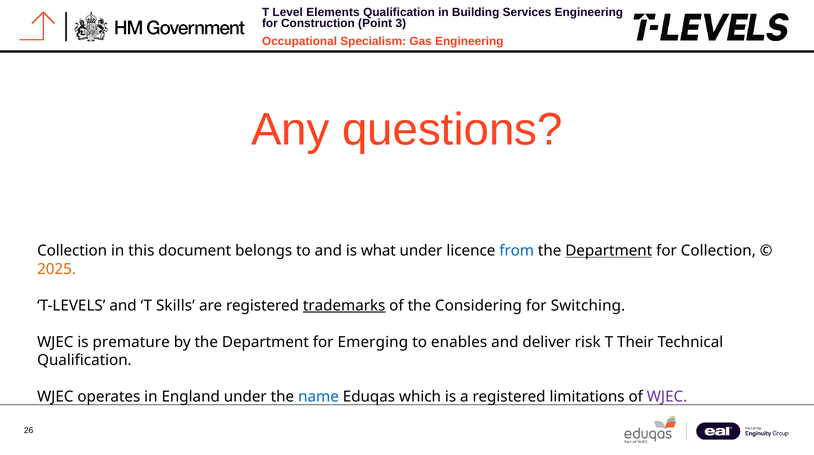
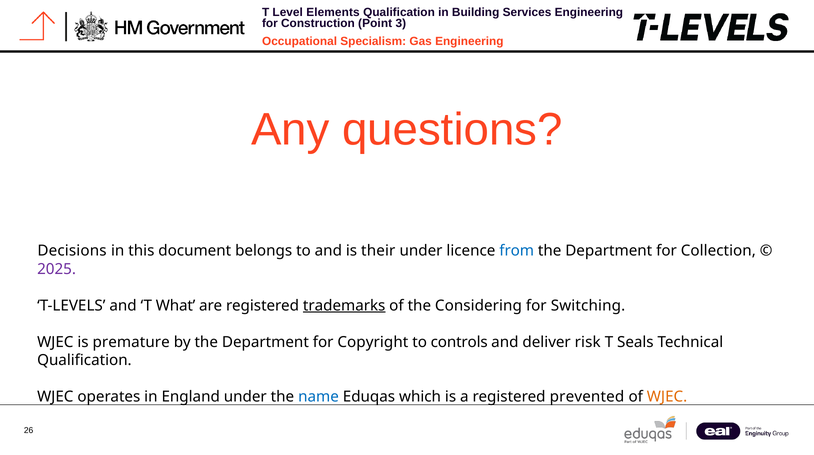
Collection at (72, 251): Collection -> Decisions
what: what -> their
Department at (609, 251) underline: present -> none
2025 colour: orange -> purple
Skills: Skills -> What
Emerging: Emerging -> Copyright
enables: enables -> controls
Their: Their -> Seals
limitations: limitations -> prevented
WJEC at (667, 397) colour: purple -> orange
